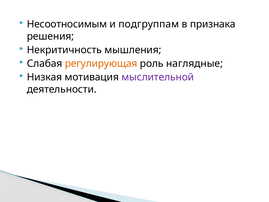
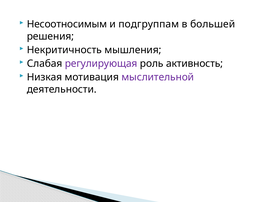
признака: признака -> большей
регулирующая colour: orange -> purple
наглядные: наглядные -> активность
